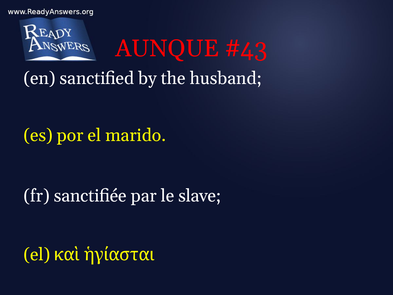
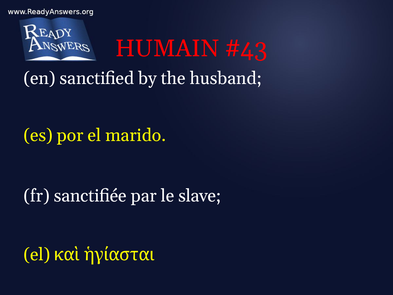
AUNQUE: AUNQUE -> HUMAIN
